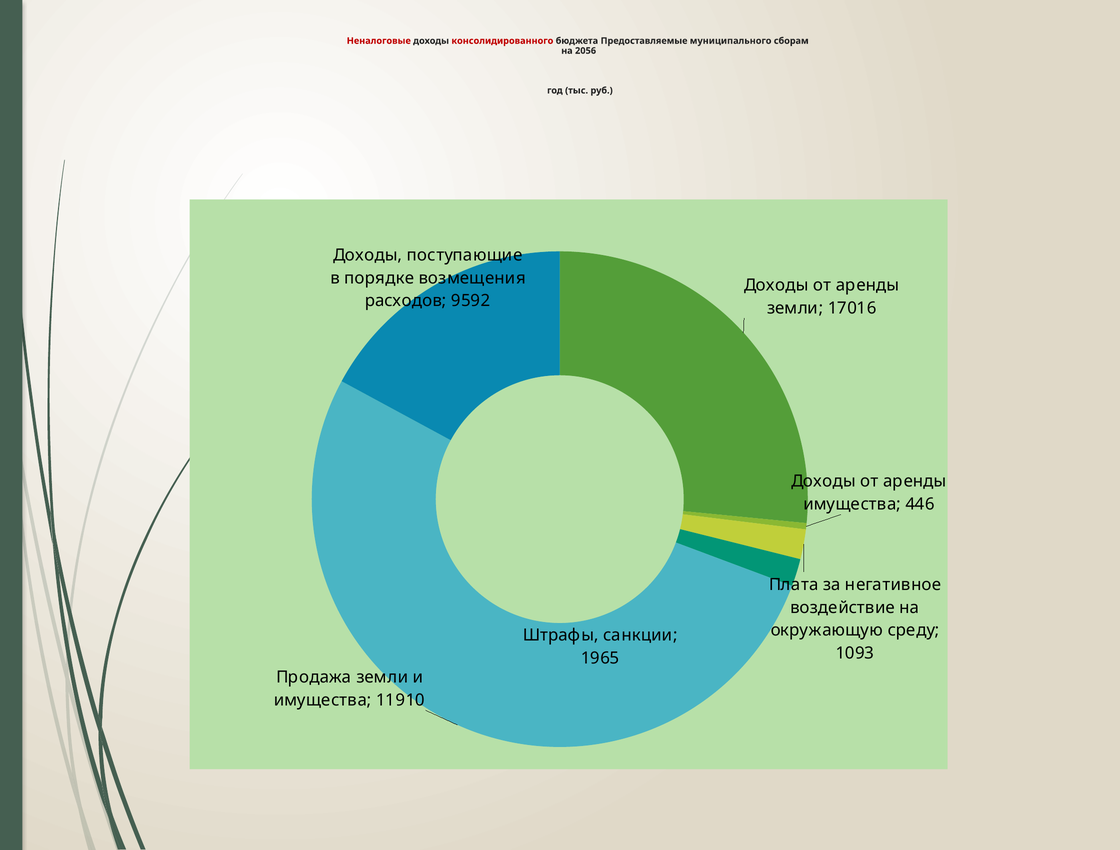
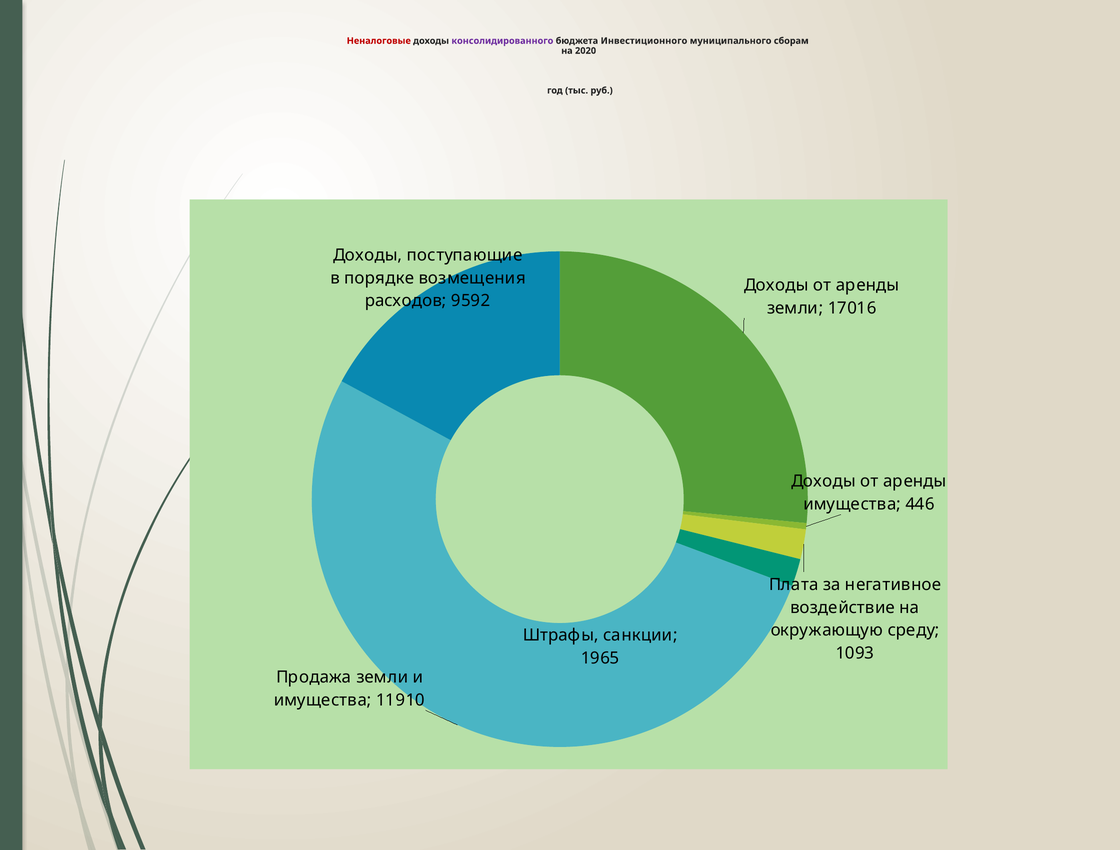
консолидированного colour: red -> purple
Предоставляемые: Предоставляемые -> Инвестиционного
2056: 2056 -> 2020
